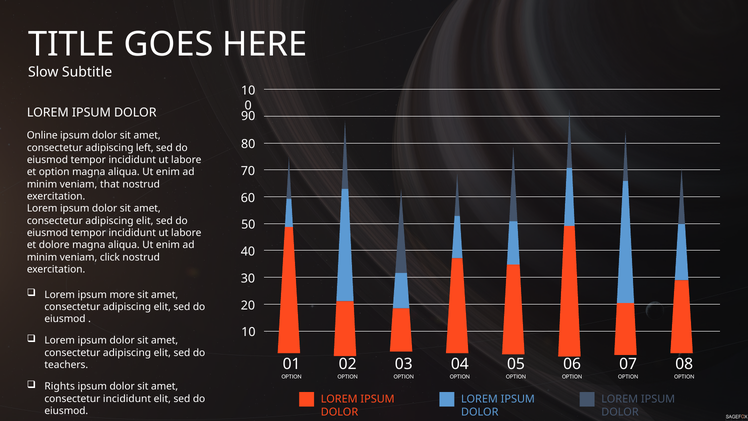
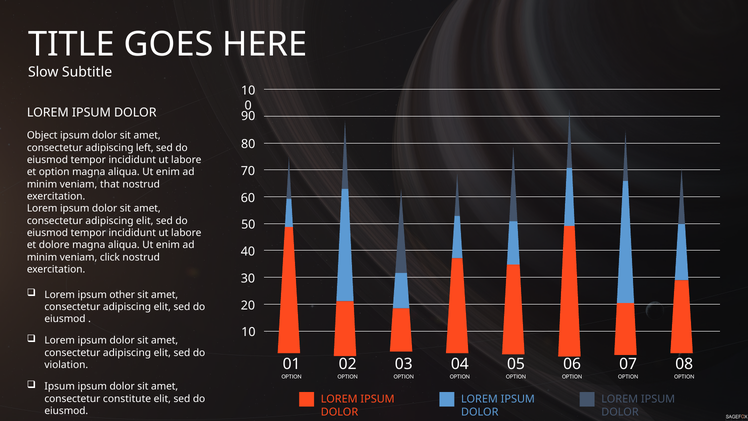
Online: Online -> Object
more: more -> other
teachers: teachers -> violation
Rights at (60, 386): Rights -> Ipsum
consectetur incididunt: incididunt -> constitute
